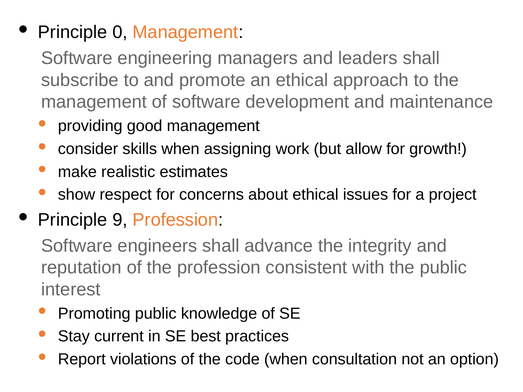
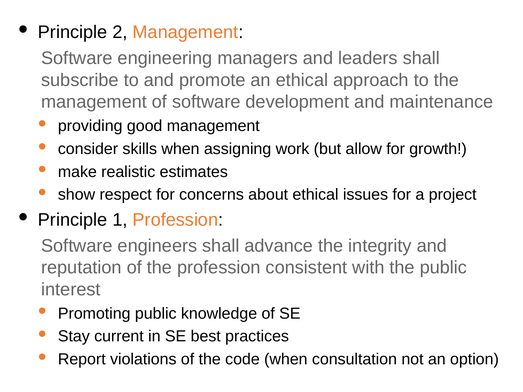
0: 0 -> 2
9: 9 -> 1
